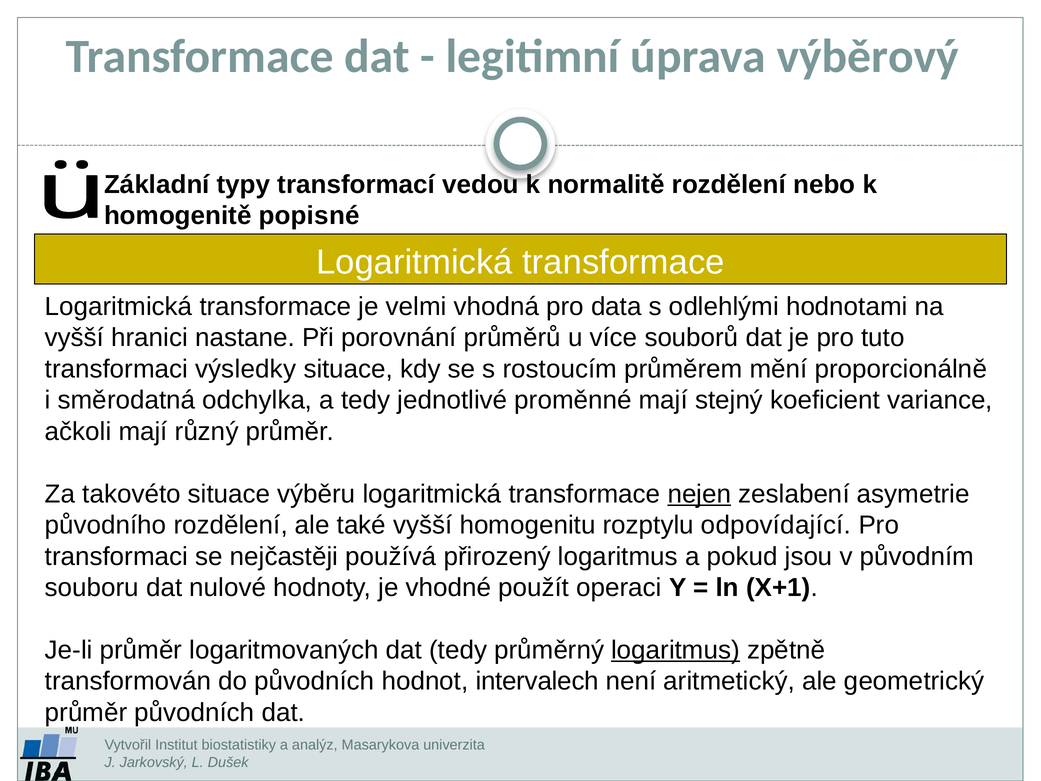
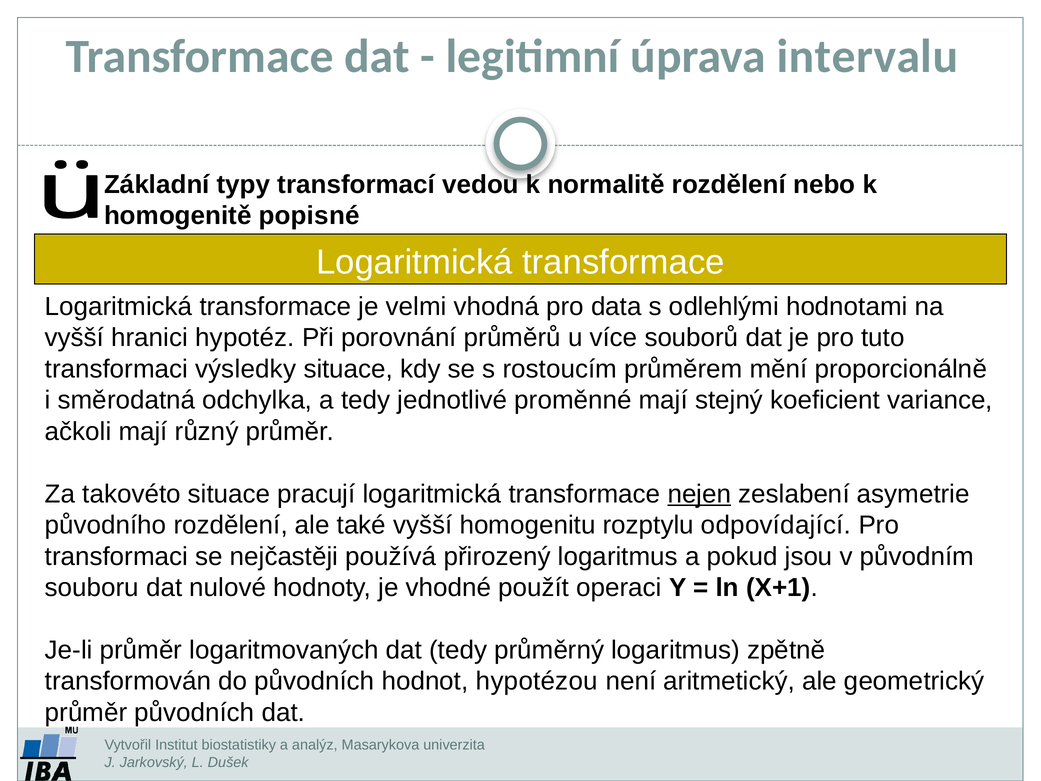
výběrový: výběrový -> intervalu
nastane: nastane -> hypotéz
výběru: výběru -> pracují
logaritmus at (675, 650) underline: present -> none
intervalech: intervalech -> hypotézou
